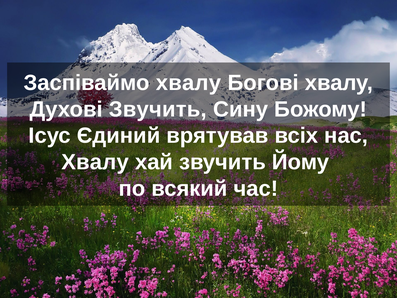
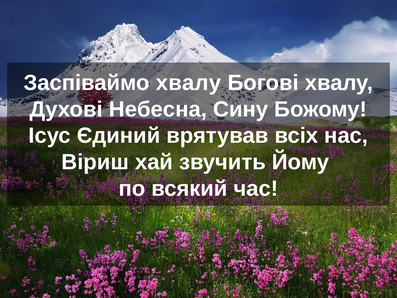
Духові Звучить: Звучить -> Небесна
Хвалу at (95, 162): Хвалу -> Віриш
